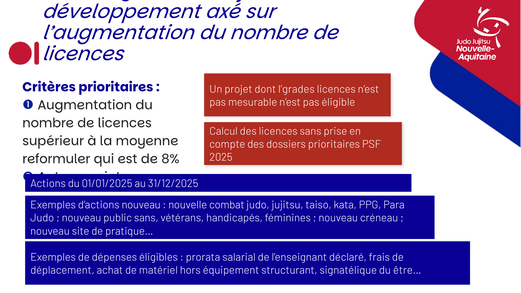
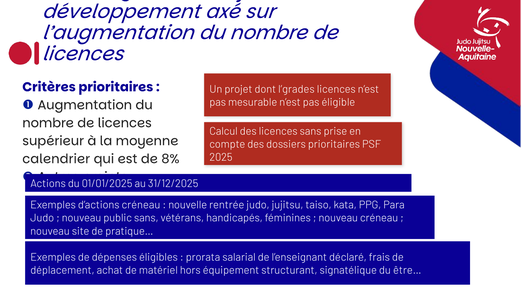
reformuler: reformuler -> calendrier
d’actions nouveau: nouveau -> créneau
combat: combat -> rentrée
